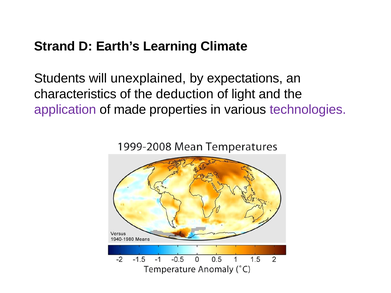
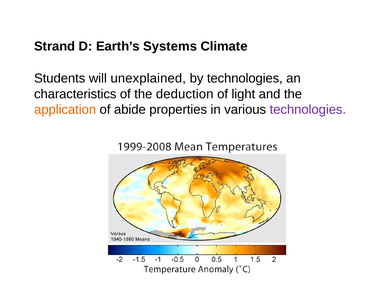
Learning: Learning -> Systems
by expectations: expectations -> technologies
application colour: purple -> orange
made: made -> abide
